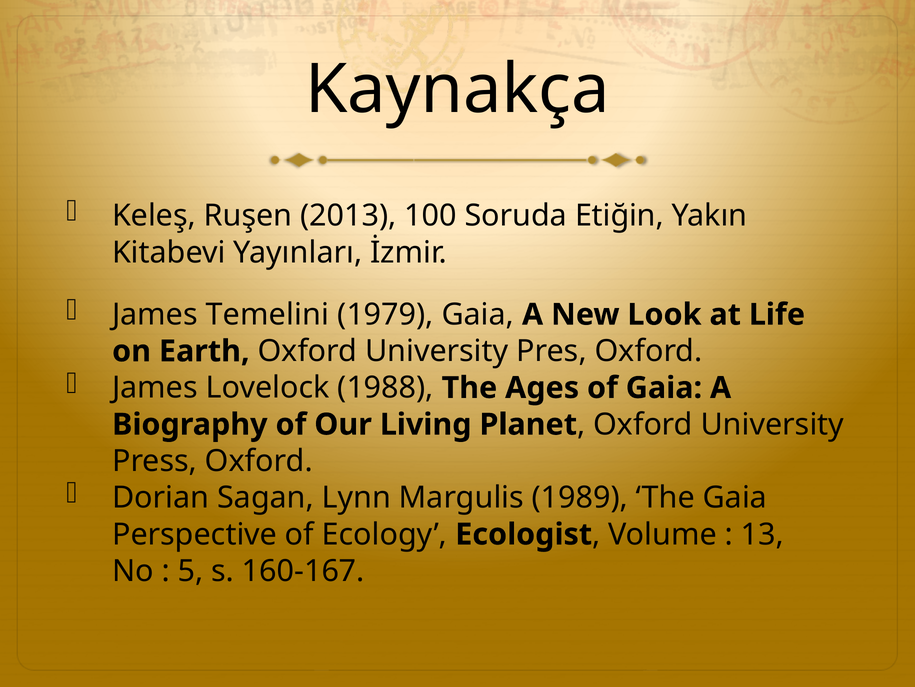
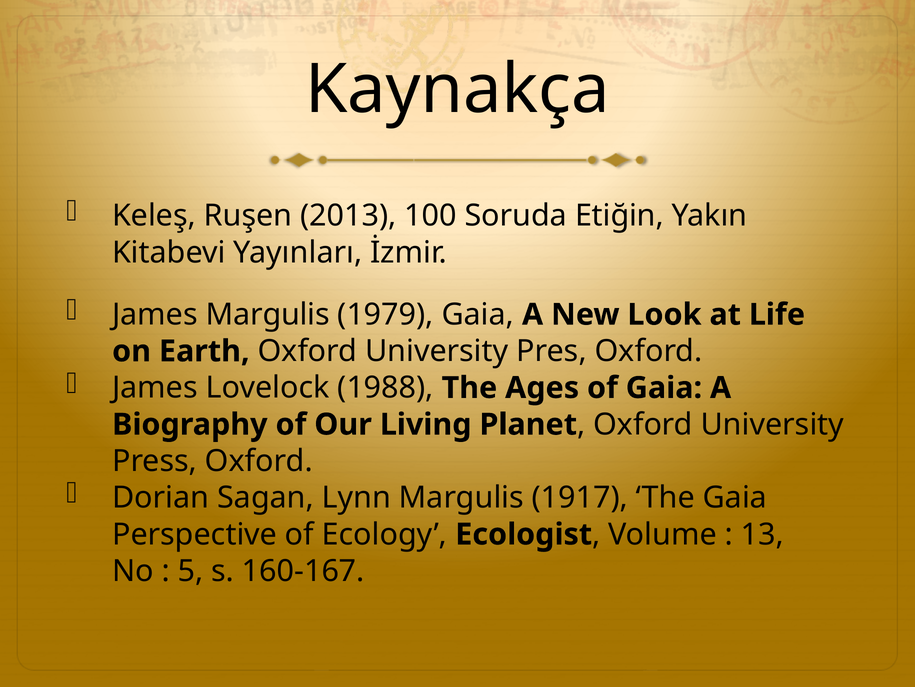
James Temelini: Temelini -> Margulis
1989: 1989 -> 1917
